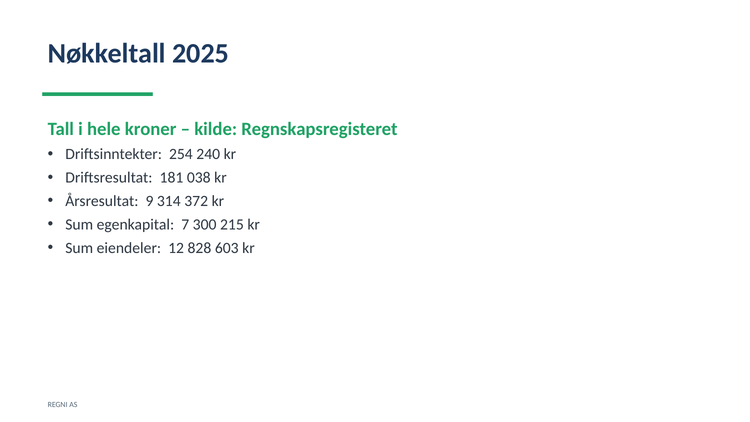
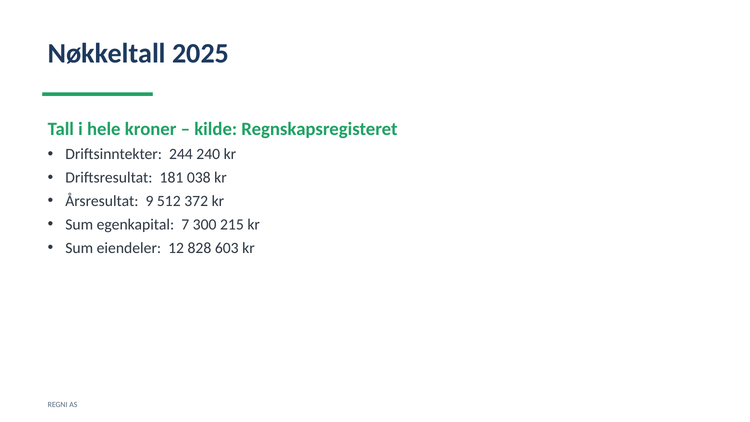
254: 254 -> 244
314: 314 -> 512
